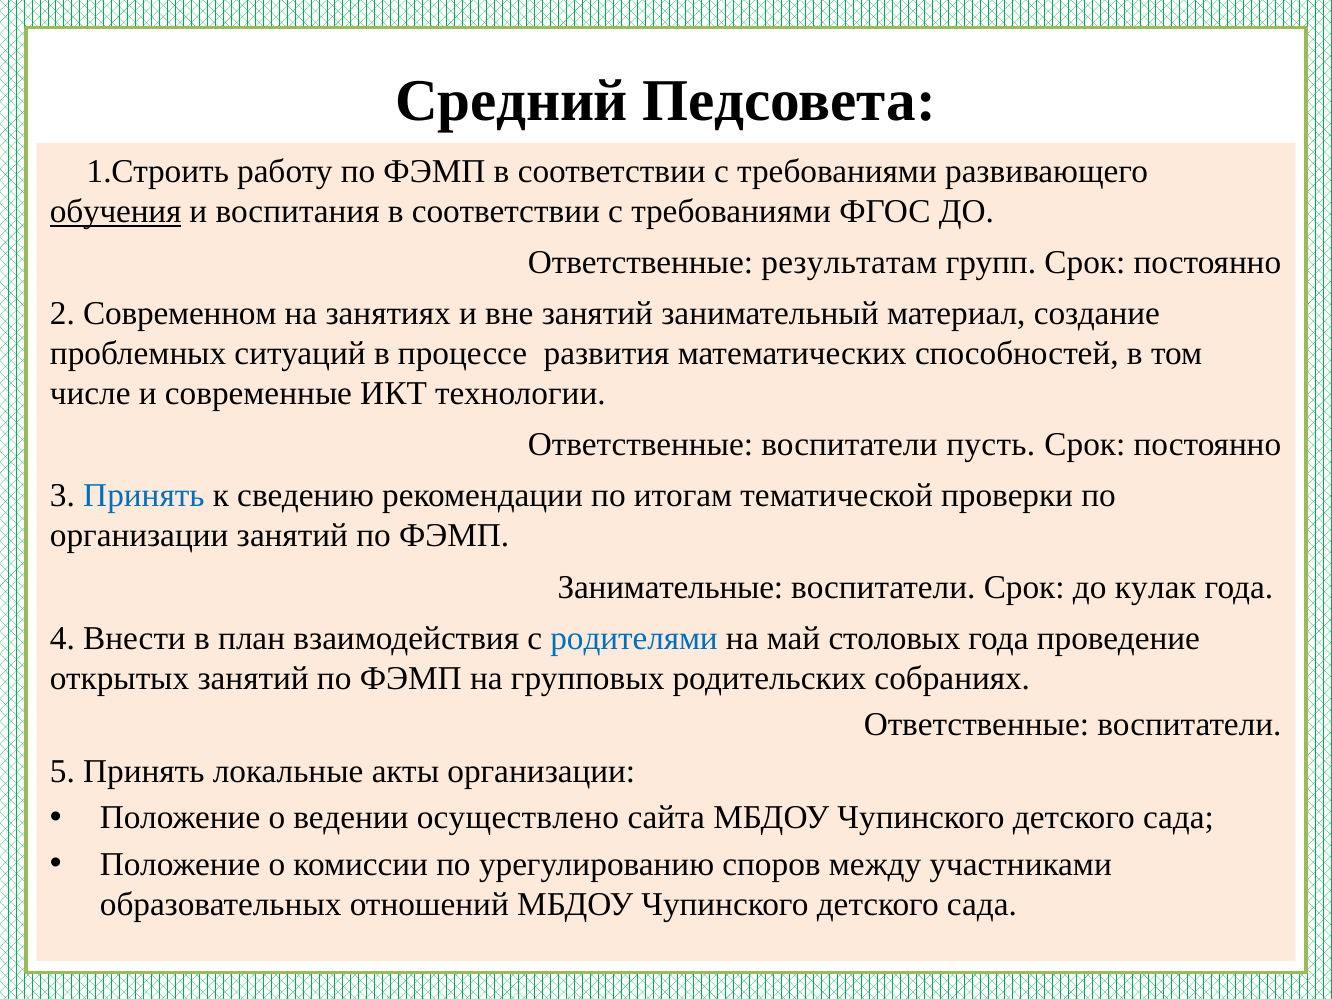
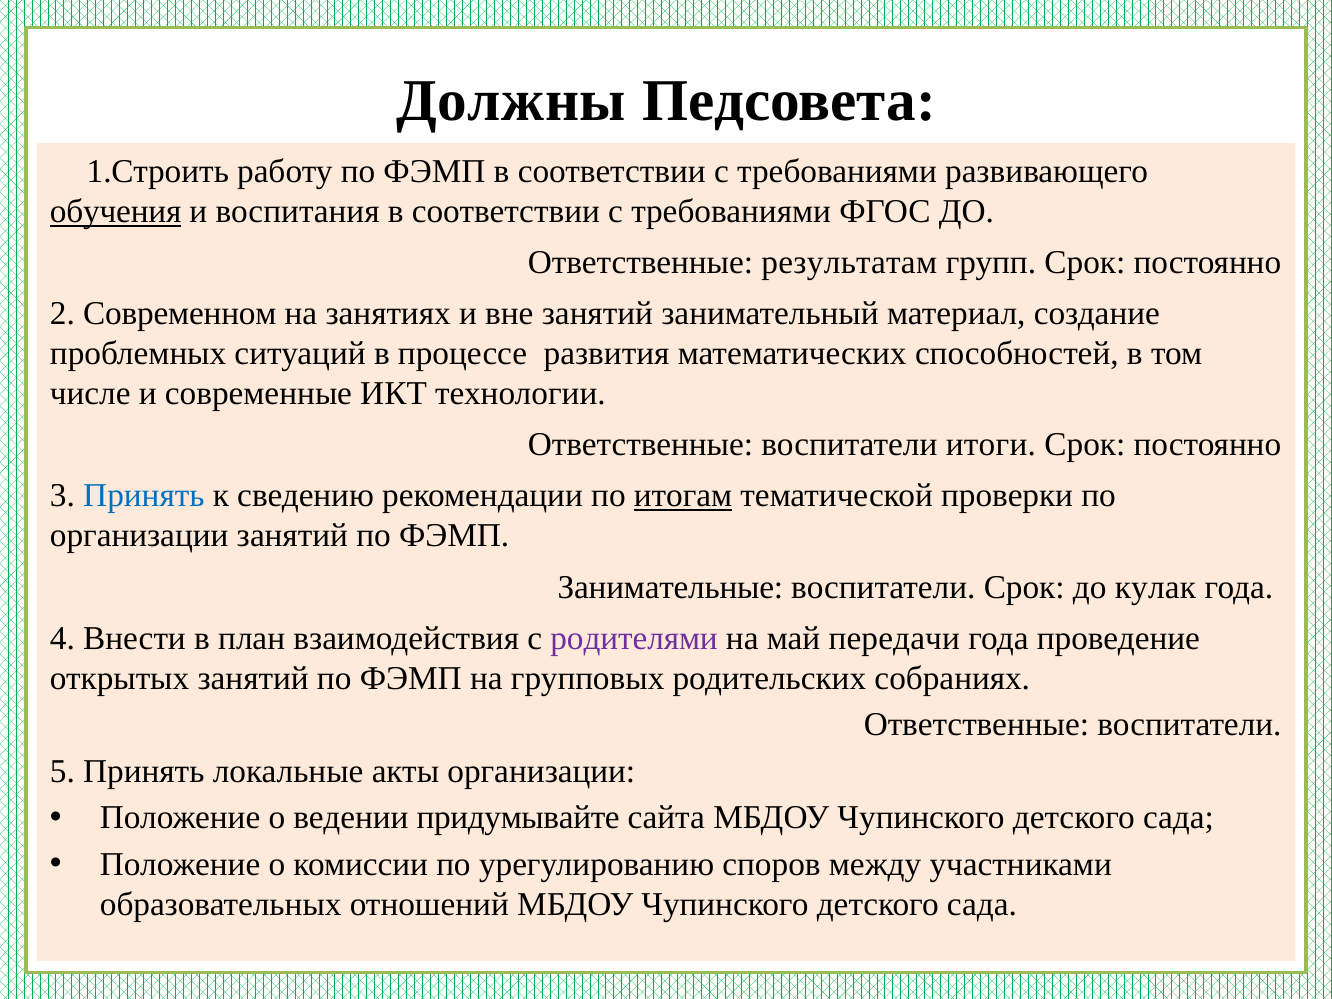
Средний: Средний -> Должны
пусть: пусть -> итоги
итогам underline: none -> present
родителями colour: blue -> purple
столовых: столовых -> передачи
осуществлено: осуществлено -> придумывайте
